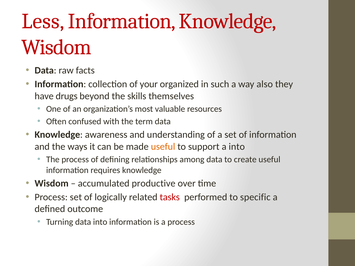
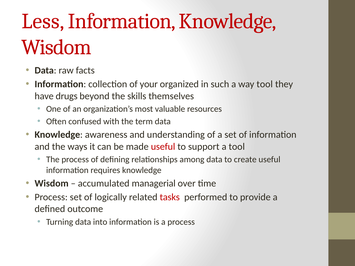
way also: also -> tool
useful at (163, 147) colour: orange -> red
a into: into -> tool
productive: productive -> managerial
specific: specific -> provide
